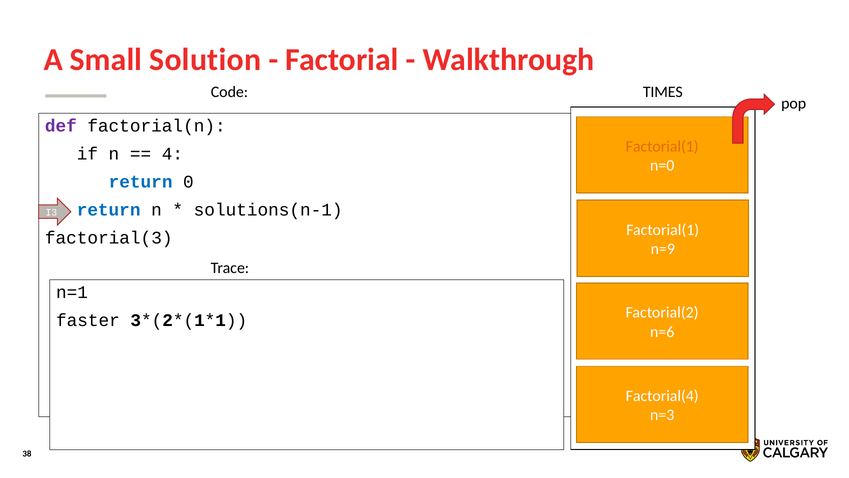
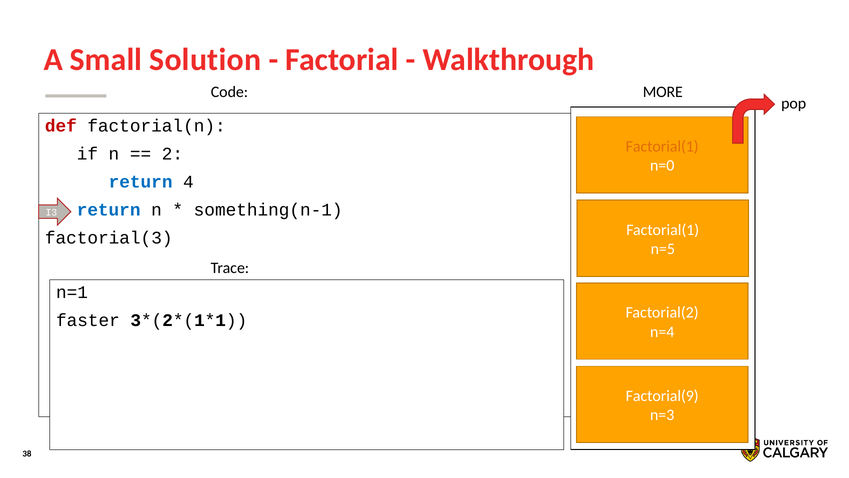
TIMES: TIMES -> MORE
def colour: purple -> red
4: 4 -> 2
0: 0 -> 4
solutions(n-1: solutions(n-1 -> something(n-1
n=9: n=9 -> n=5
n=6: n=6 -> n=4
Factorial(4: Factorial(4 -> Factorial(9
